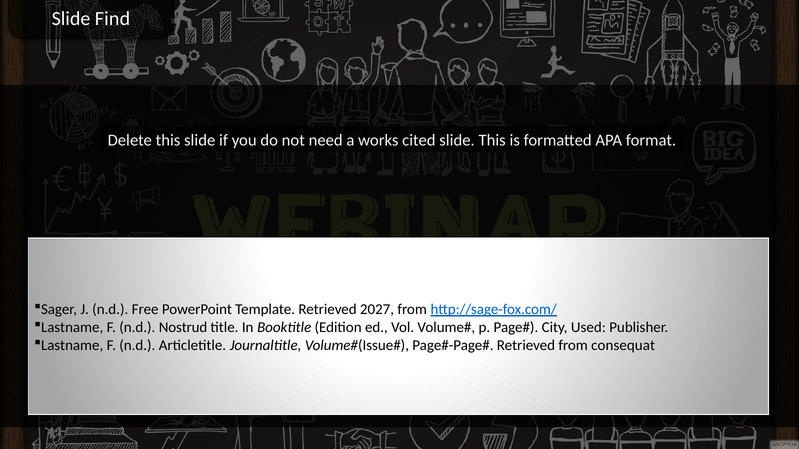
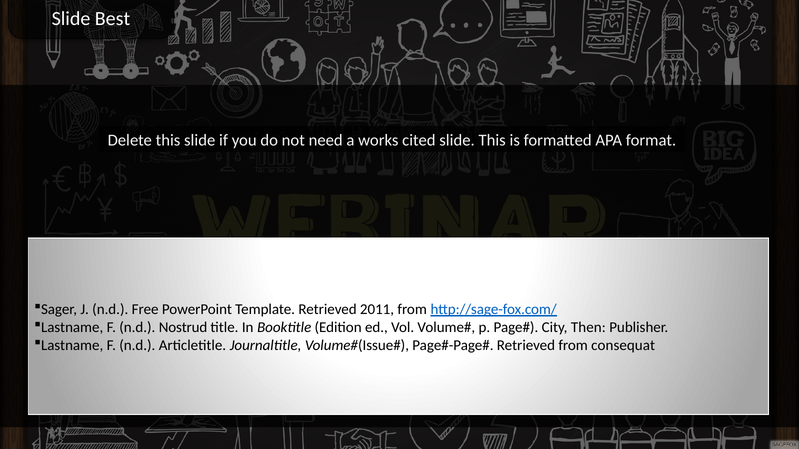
Find: Find -> Best
2027: 2027 -> 2011
Used: Used -> Then
